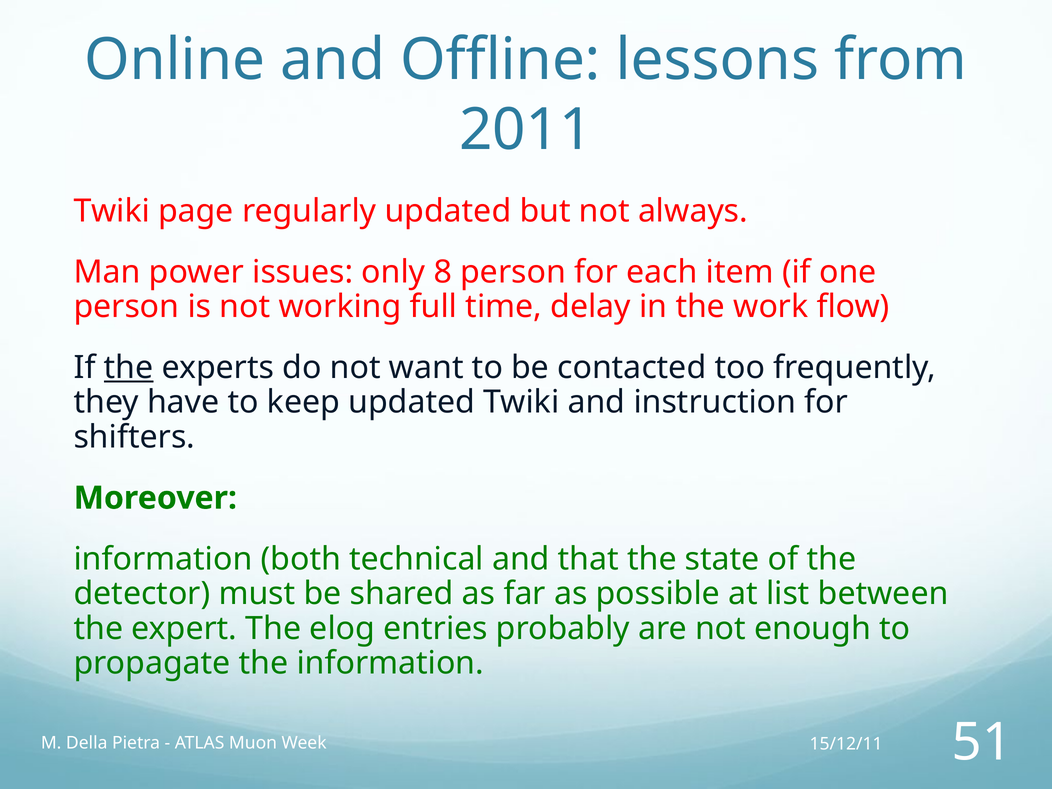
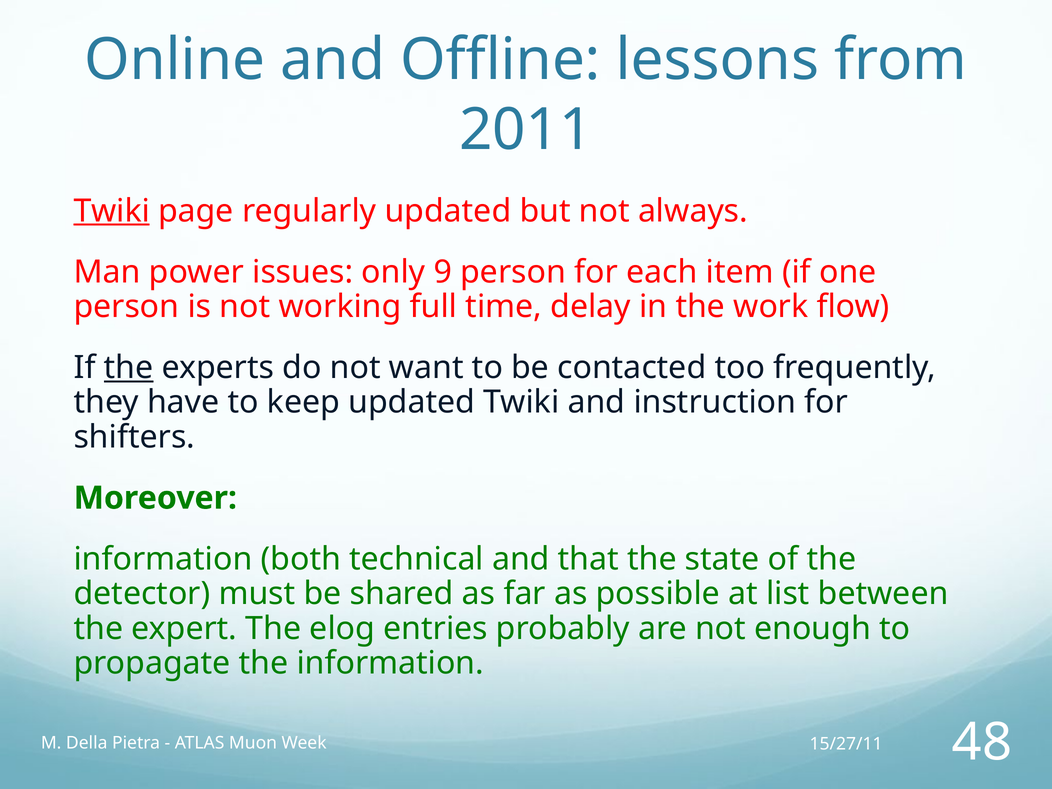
Twiki at (112, 211) underline: none -> present
8: 8 -> 9
51: 51 -> 48
15/12/11: 15/12/11 -> 15/27/11
